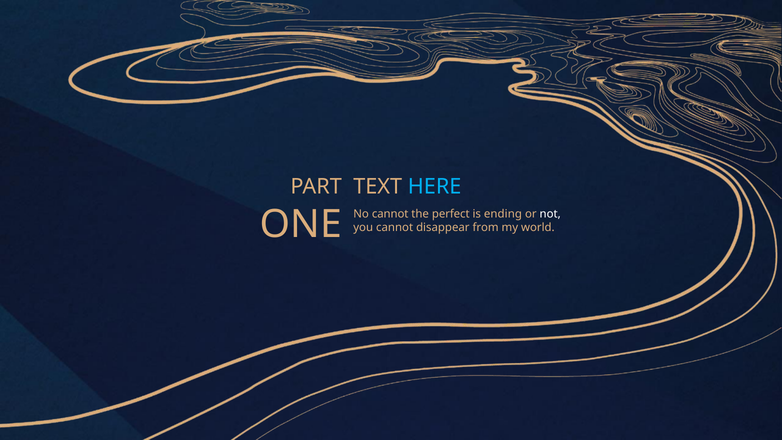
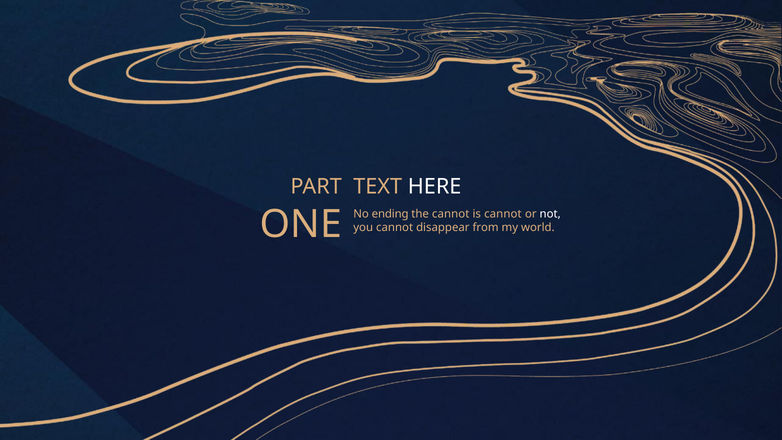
HERE colour: light blue -> white
No cannot: cannot -> ending
the perfect: perfect -> cannot
is ending: ending -> cannot
